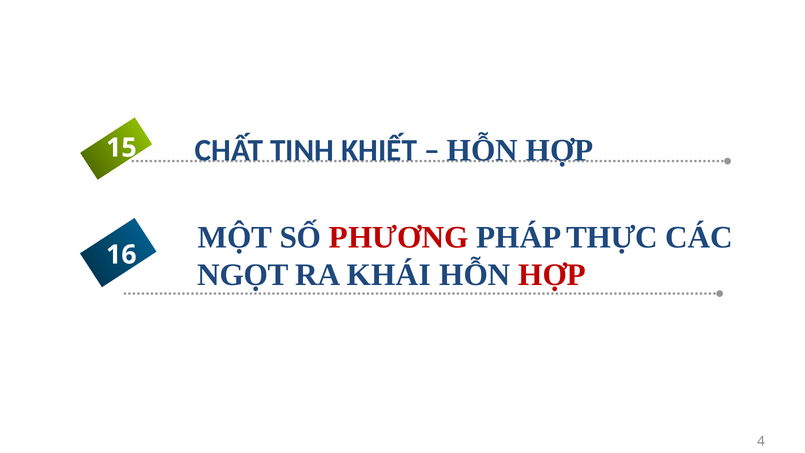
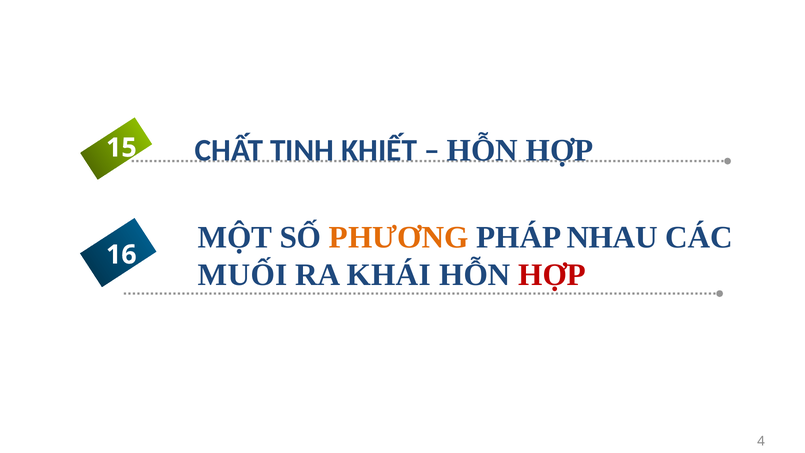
PHƯƠNG colour: red -> orange
THỰC: THỰC -> NHAU
NGỌT: NGỌT -> MUỐI
